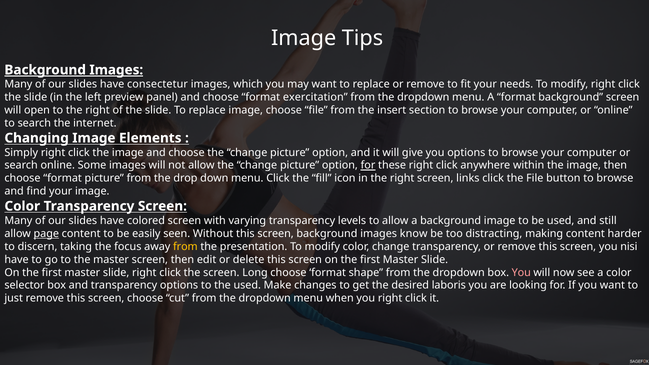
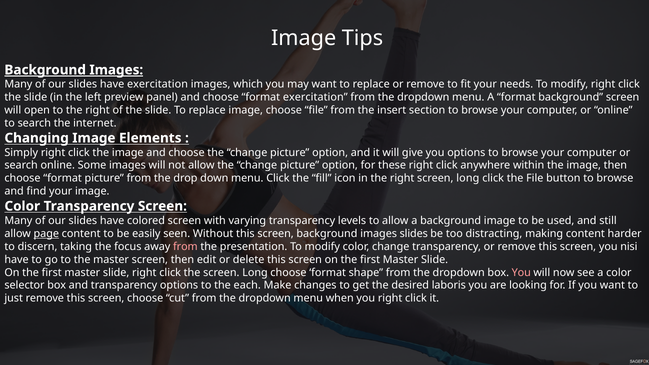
have consectetur: consectetur -> exercitation
for at (368, 165) underline: present -> none
right screen links: links -> long
images know: know -> slides
from at (185, 247) colour: yellow -> pink
the used: used -> each
